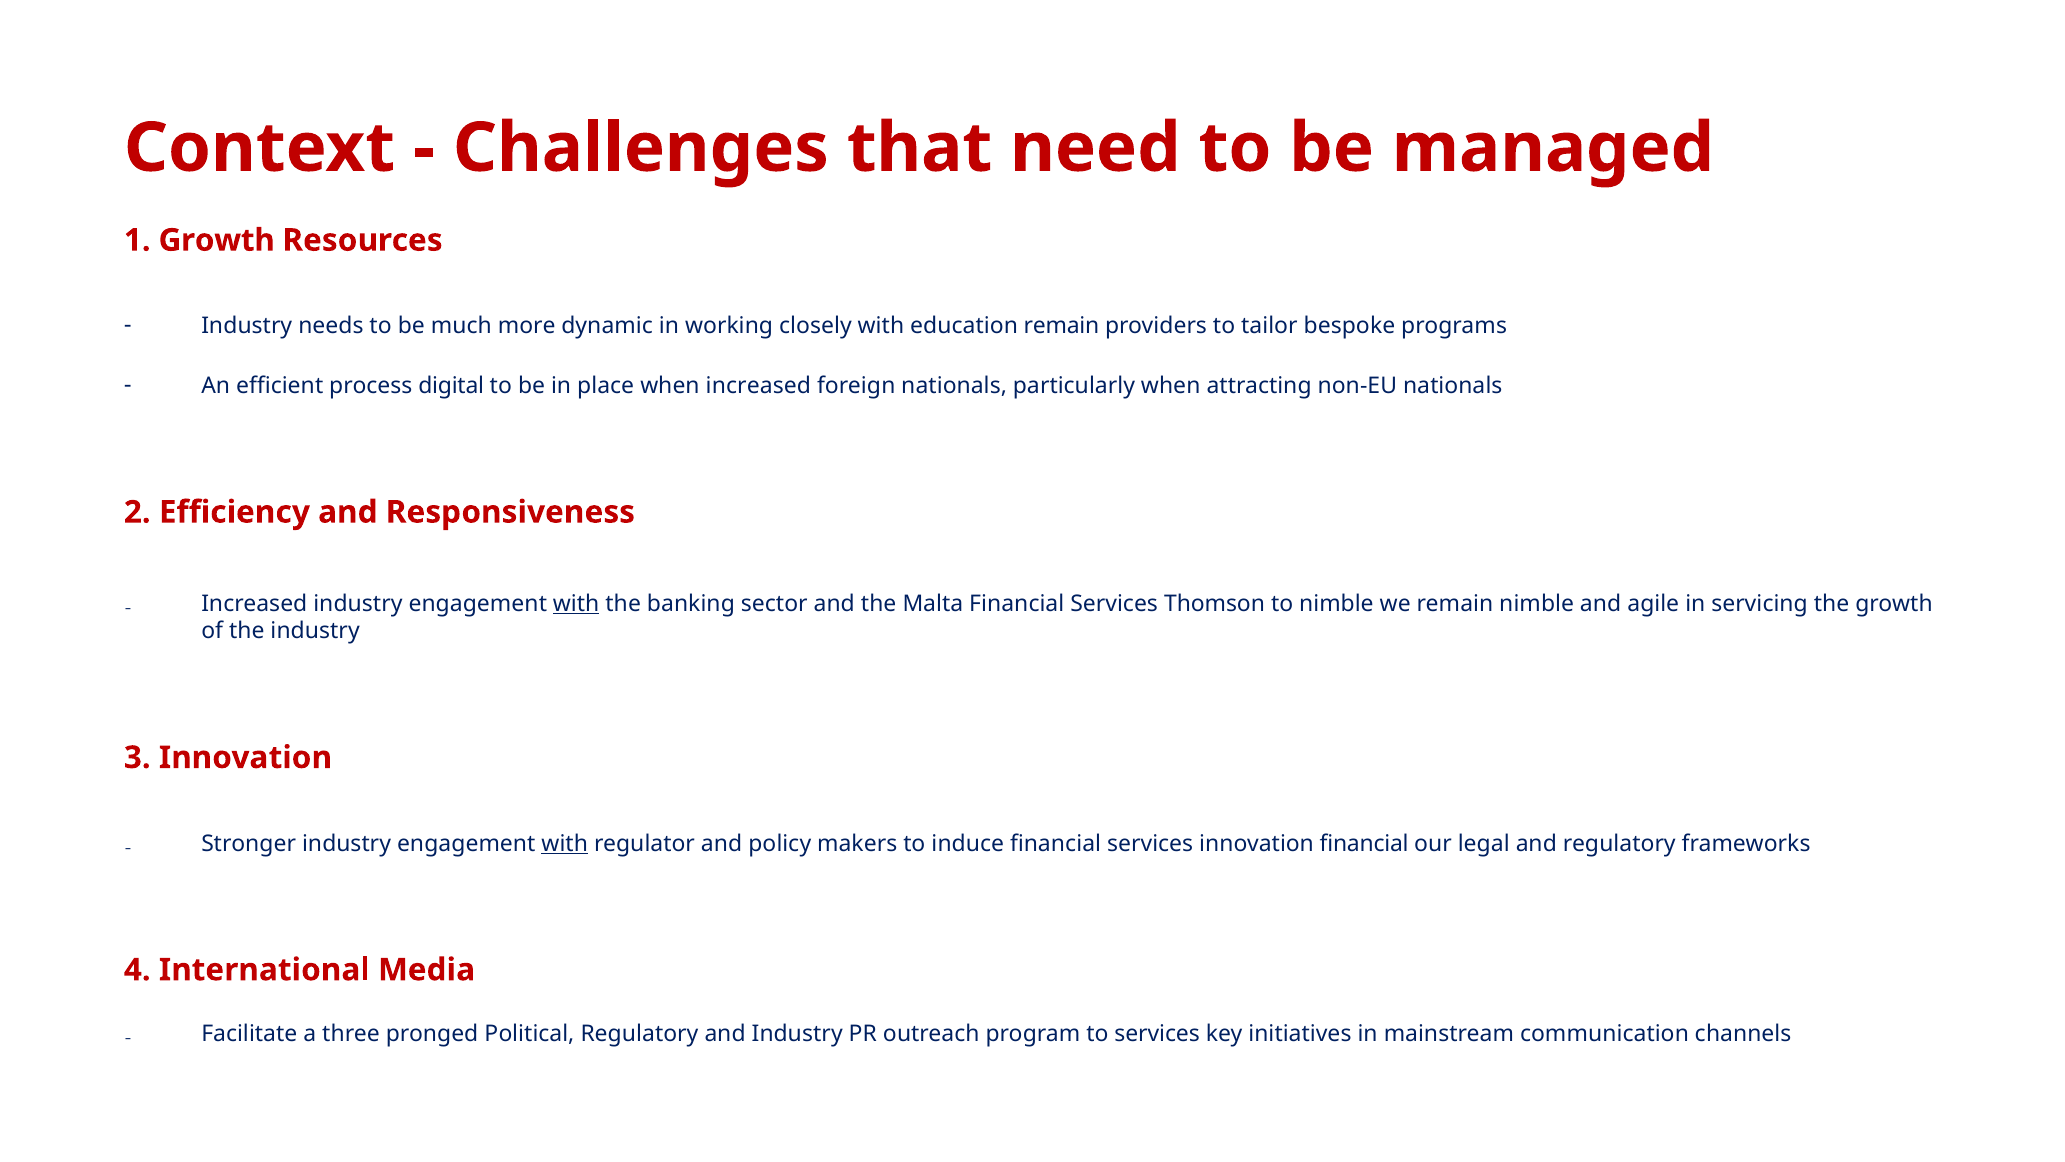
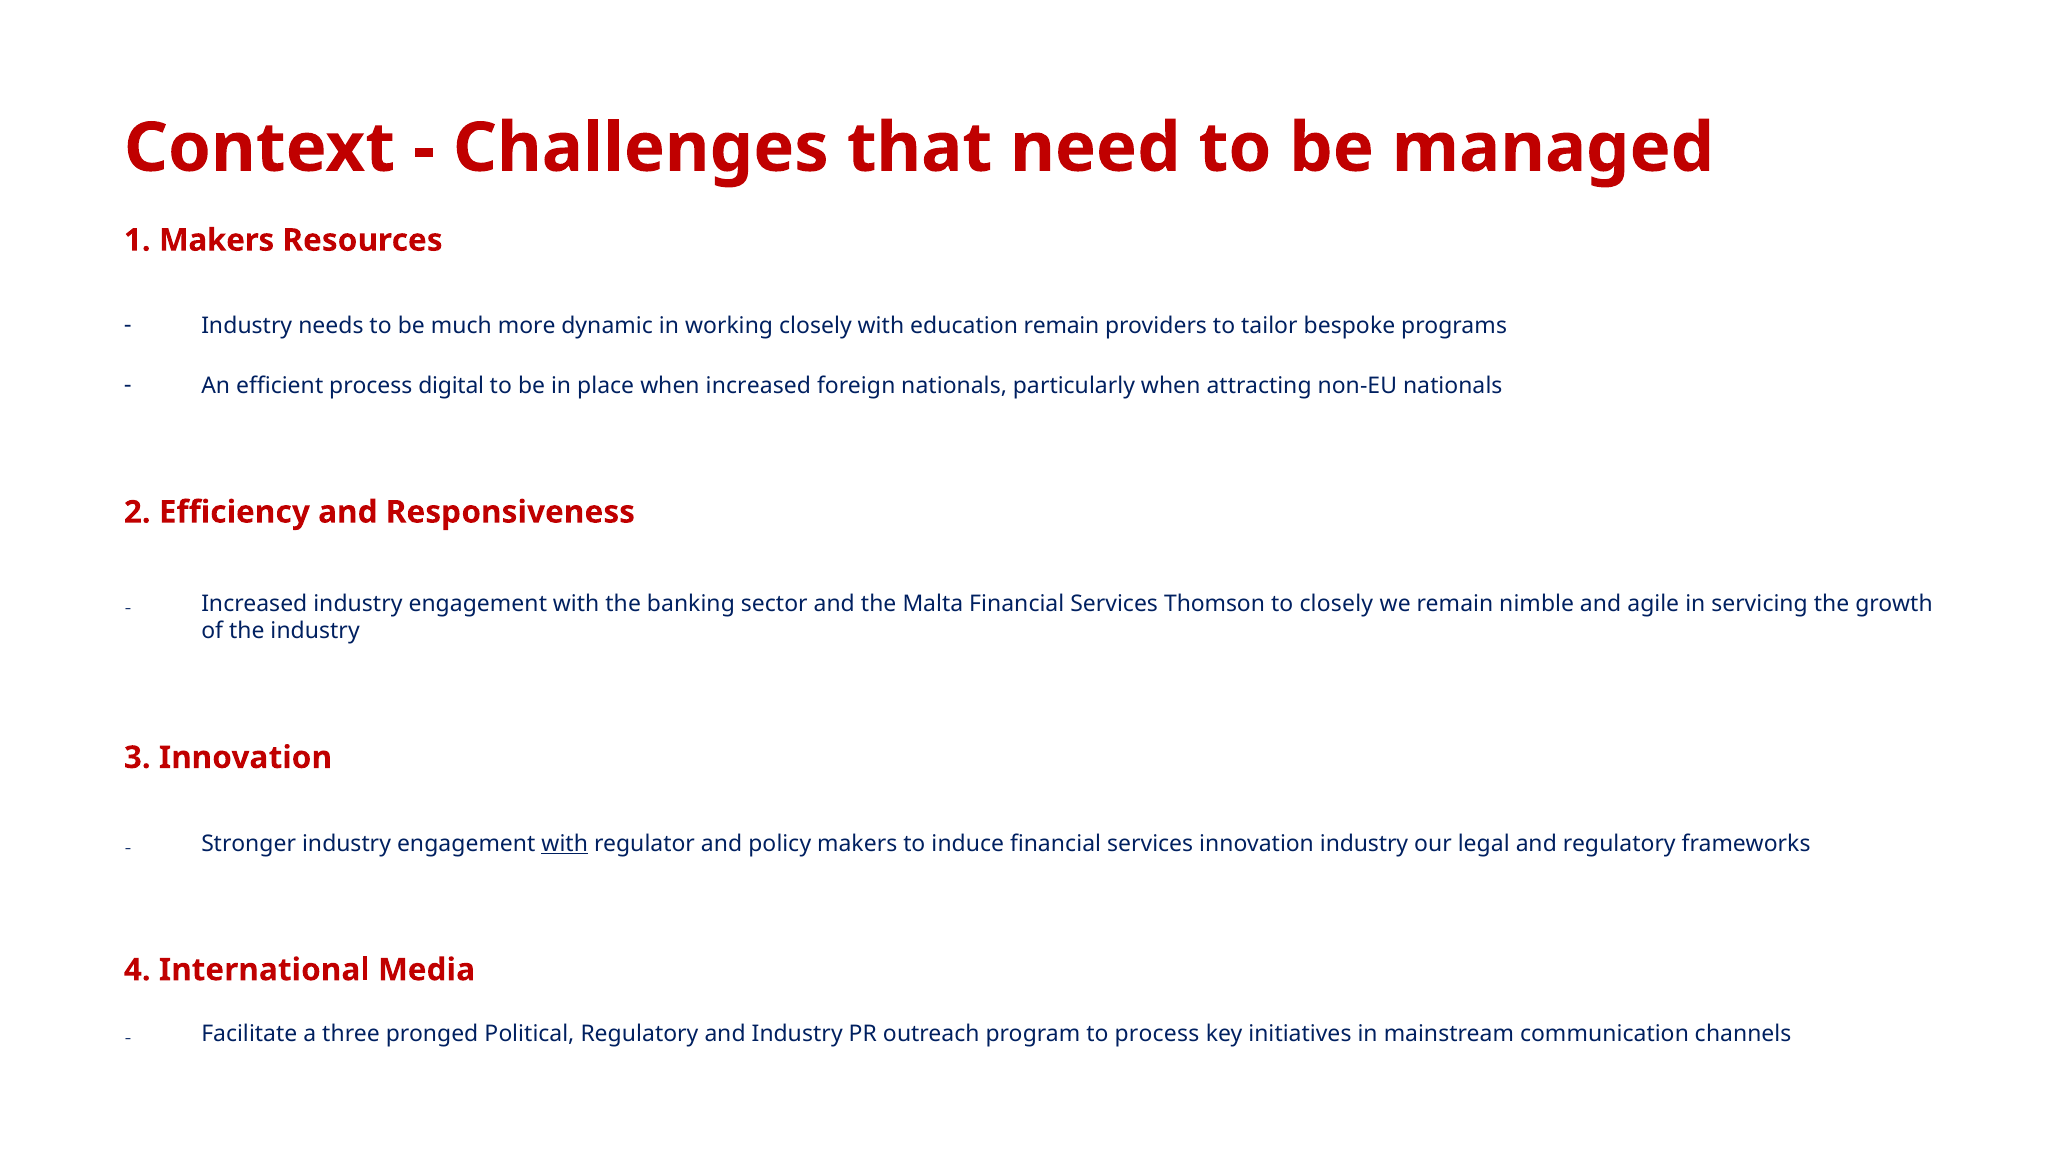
1 Growth: Growth -> Makers
with at (576, 604) underline: present -> none
to nimble: nimble -> closely
innovation financial: financial -> industry
to services: services -> process
